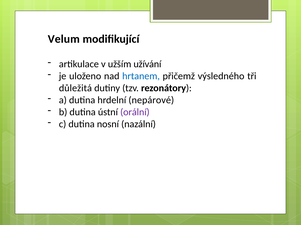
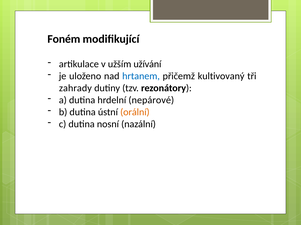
Velum: Velum -> Foném
výsledného: výsledného -> kultivovaný
důležitá: důležitá -> zahrady
orální colour: purple -> orange
